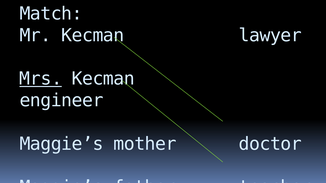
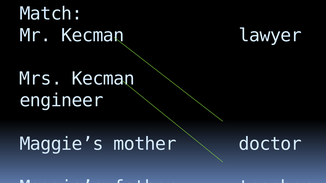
Mrs underline: present -> none
